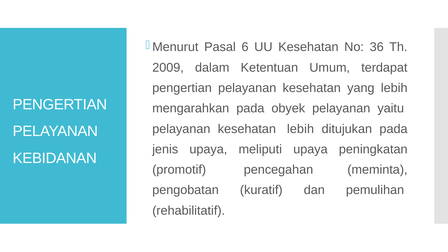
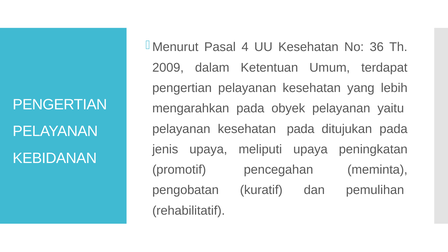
6: 6 -> 4
kesehatan lebih: lebih -> pada
